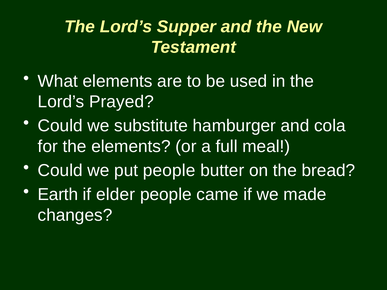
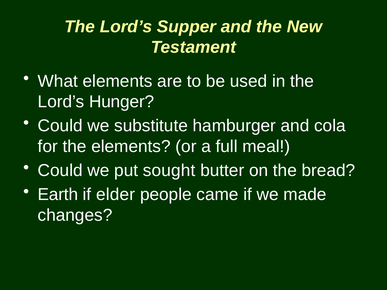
Prayed: Prayed -> Hunger
put people: people -> sought
